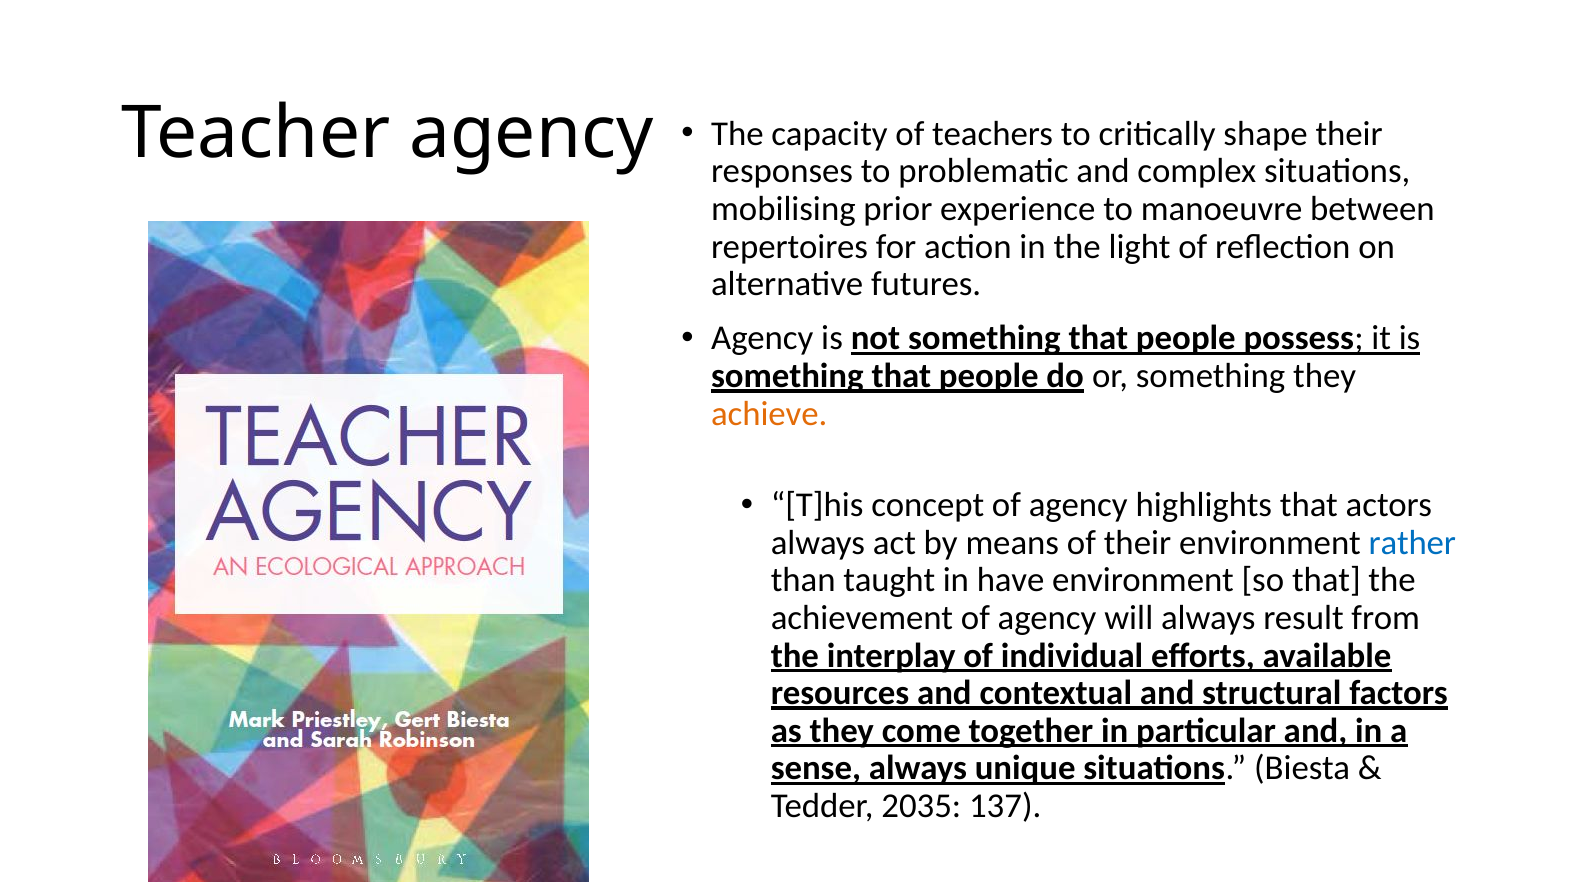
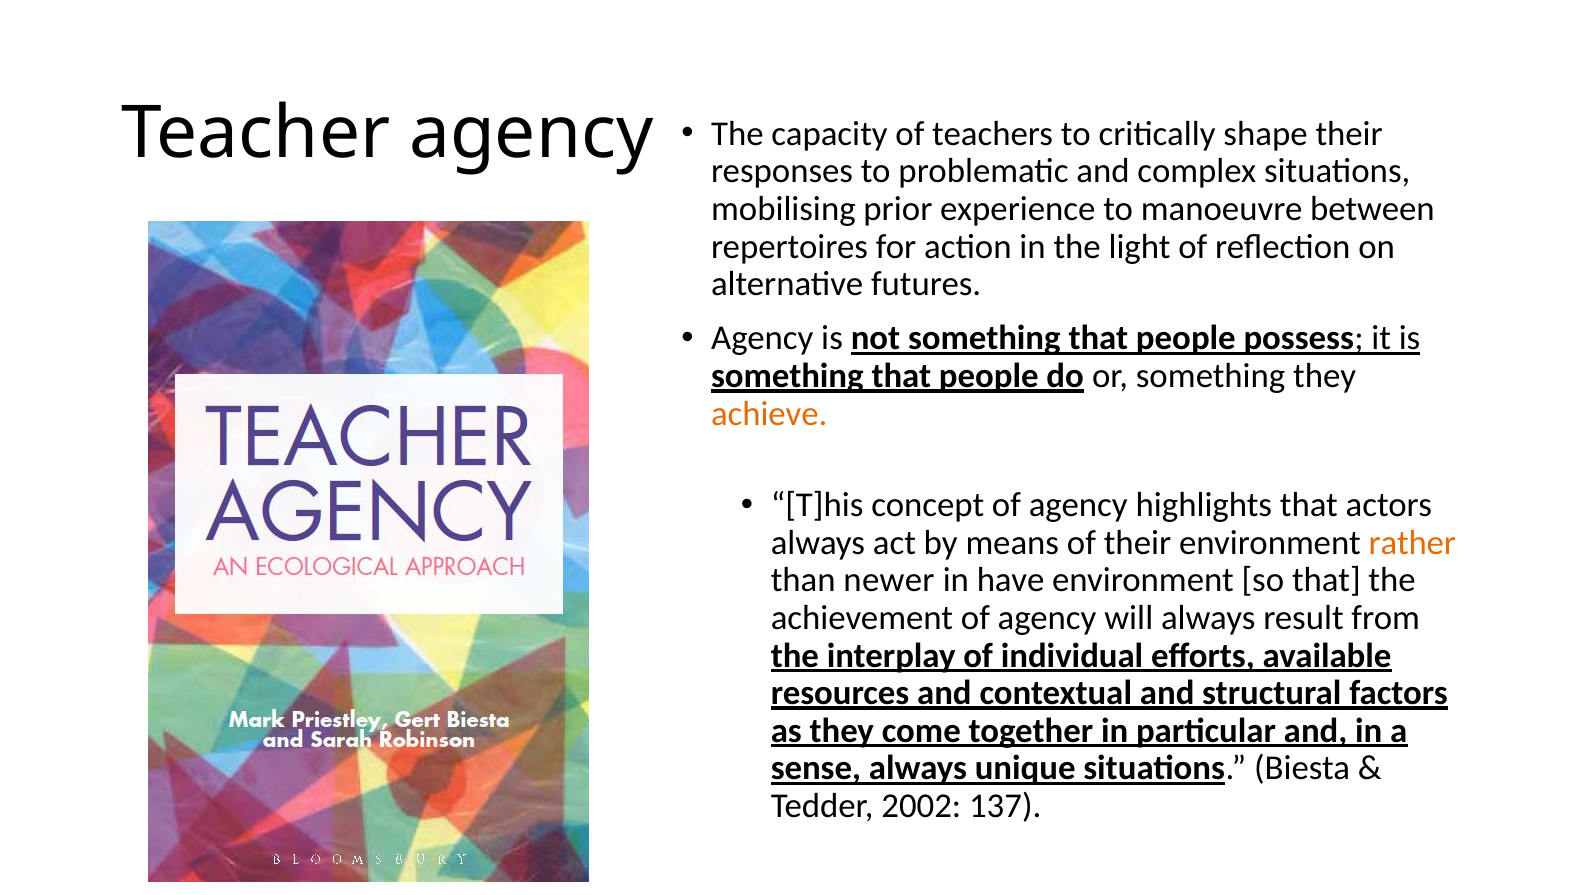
rather colour: blue -> orange
taught: taught -> newer
2035: 2035 -> 2002
